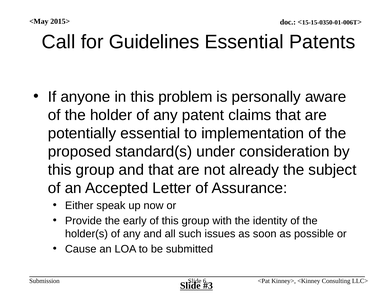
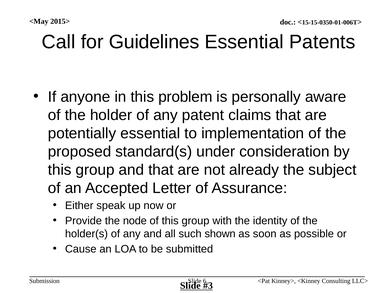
early: early -> node
issues: issues -> shown
